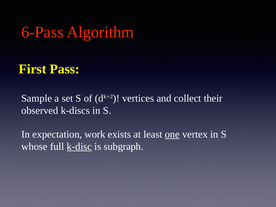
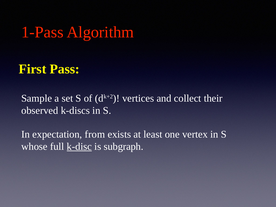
6-Pass: 6-Pass -> 1-Pass
work: work -> from
one underline: present -> none
